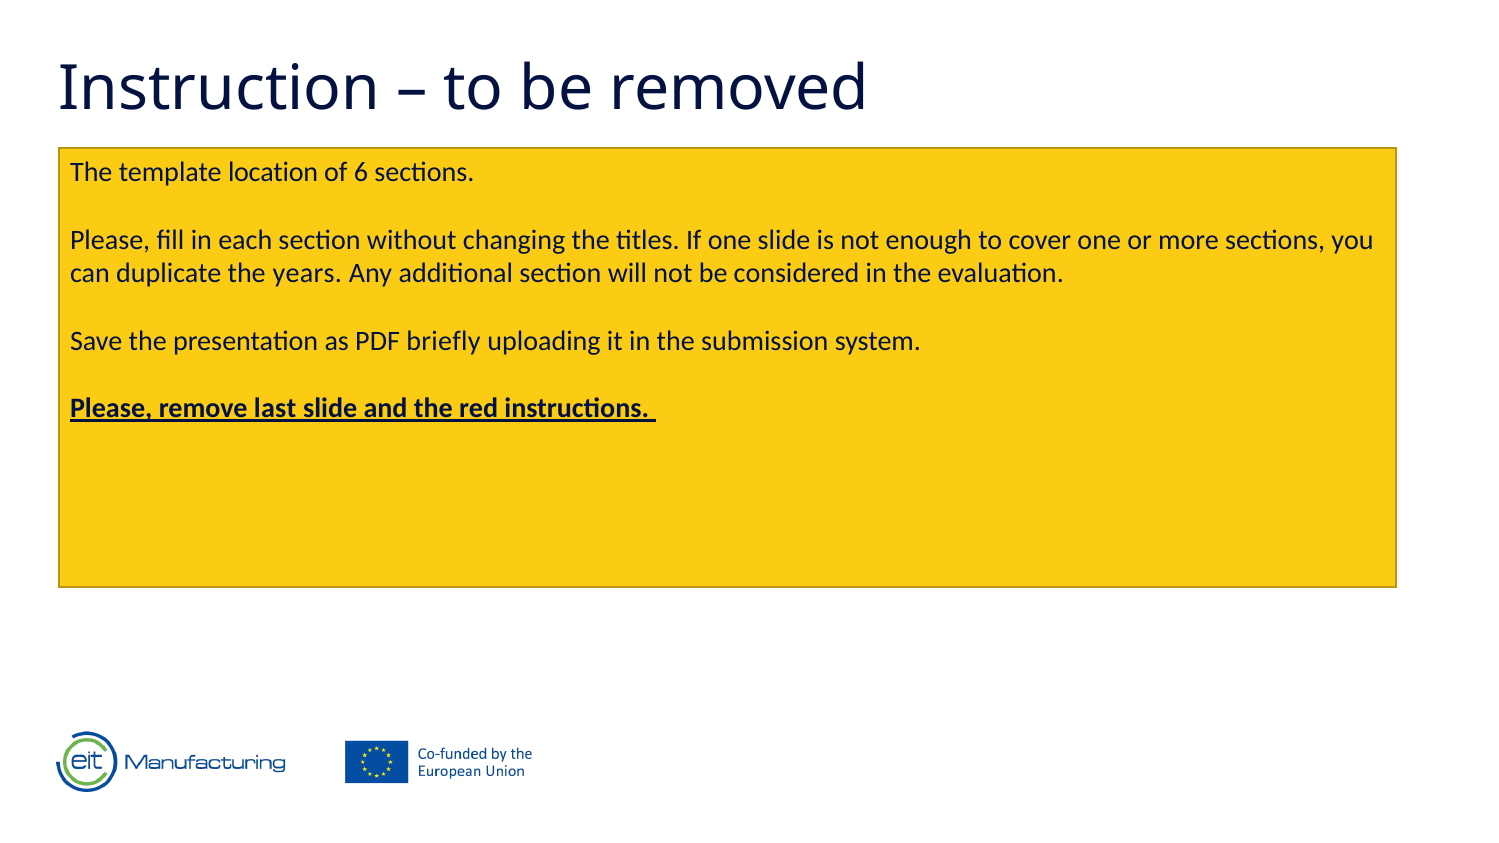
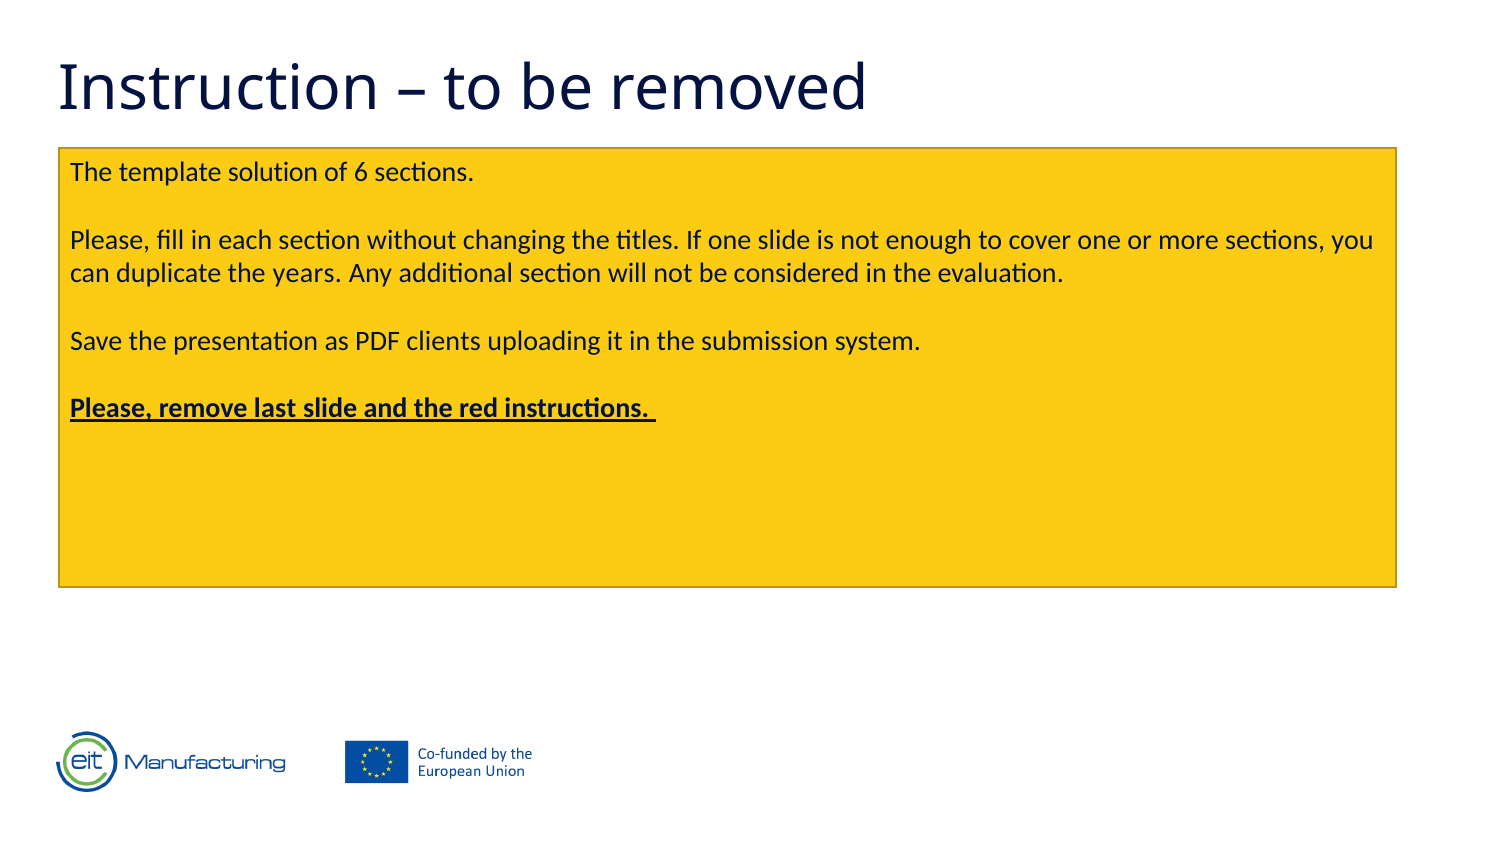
location: location -> solution
briefly: briefly -> clients
